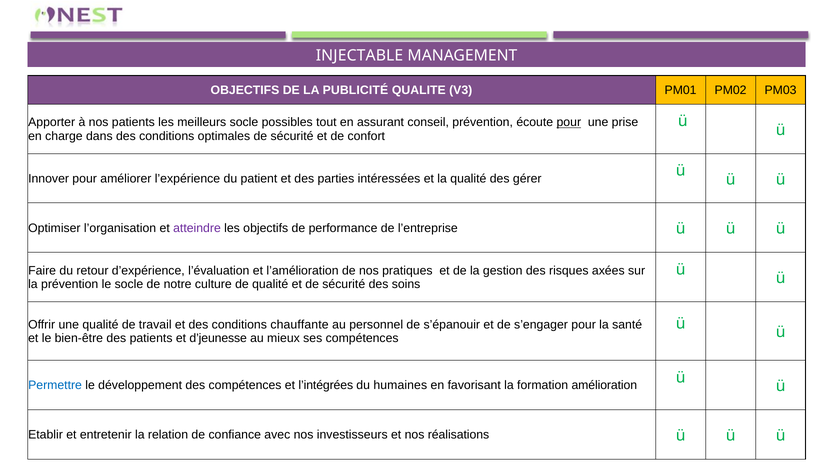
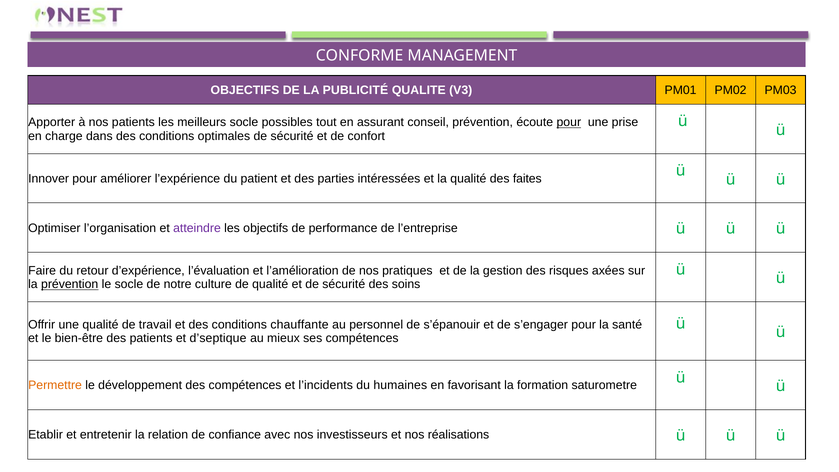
INJECTABLE: INJECTABLE -> CONFORME
gérer: gérer -> faites
prévention at (70, 284) underline: none -> present
d’jeunesse: d’jeunesse -> d’septique
Permettre colour: blue -> orange
l’intégrées: l’intégrées -> l’incidents
amélioration: amélioration -> saturometre
